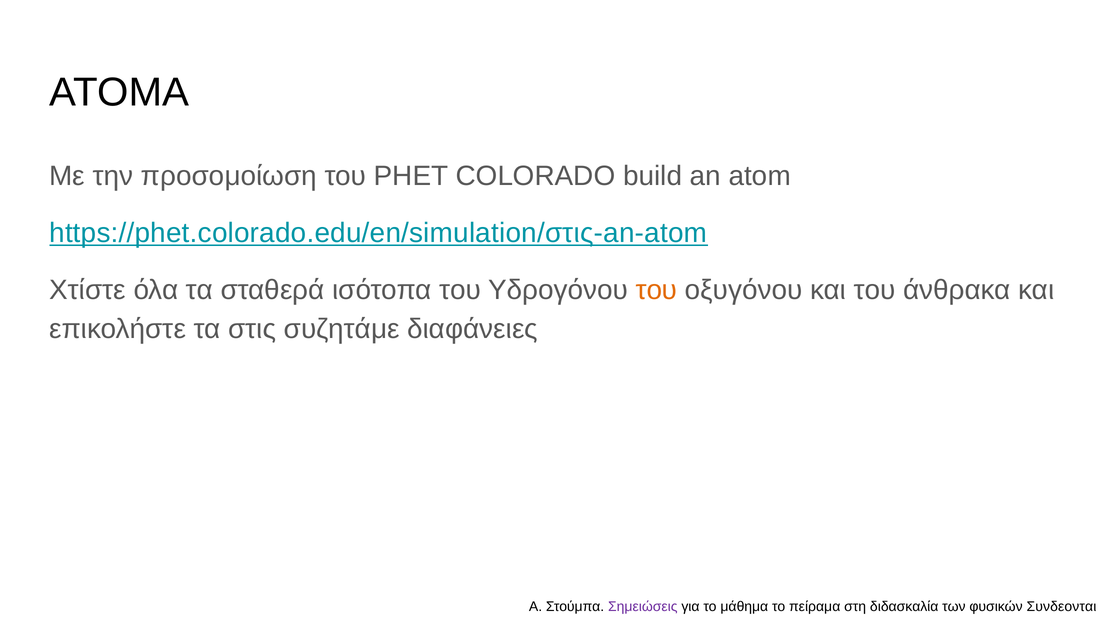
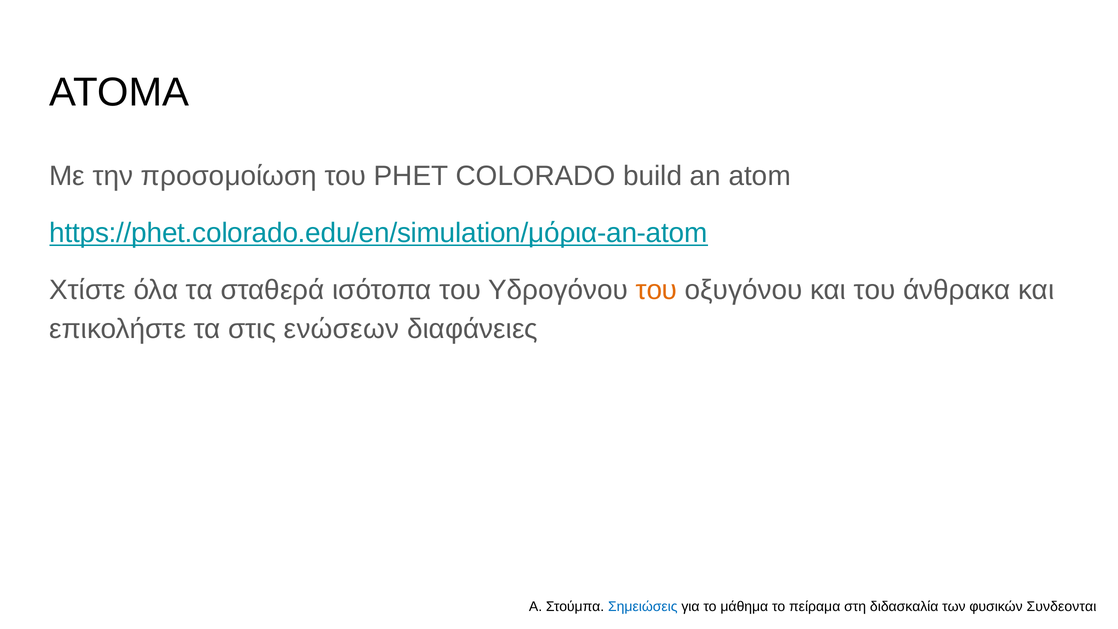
https://phet.colorado.edu/en/simulation/στις-an-atom: https://phet.colorado.edu/en/simulation/στις-an-atom -> https://phet.colorado.edu/en/simulation/μόρια-an-atom
συζητάμε: συζητάμε -> ενώσεων
Σημειώσεις colour: purple -> blue
